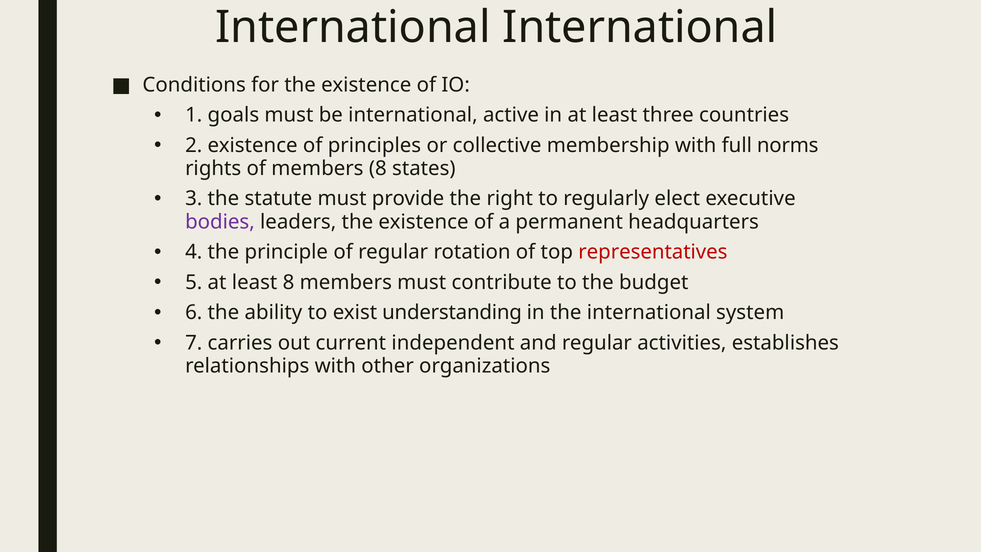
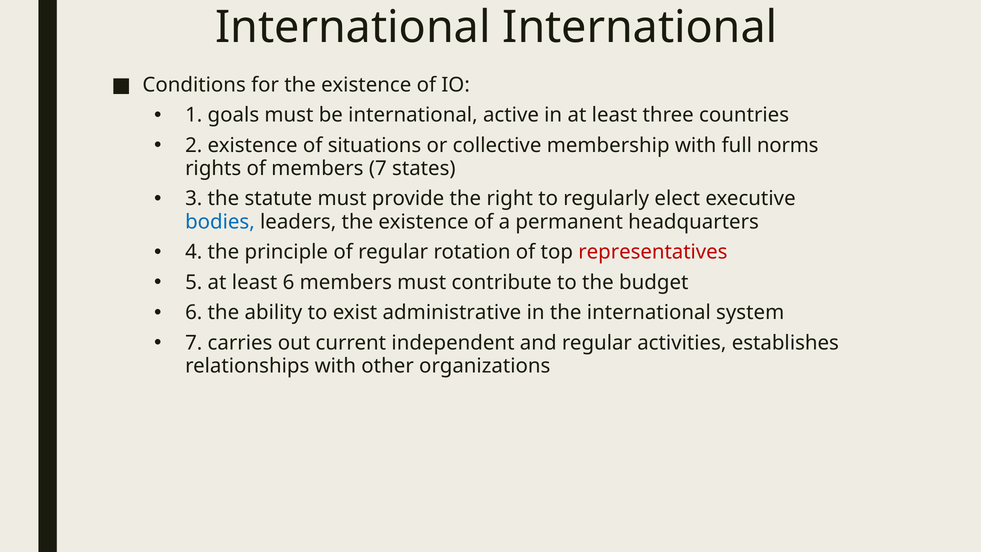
principles: principles -> situations
members 8: 8 -> 7
bodies colour: purple -> blue
least 8: 8 -> 6
understanding: understanding -> administrative
